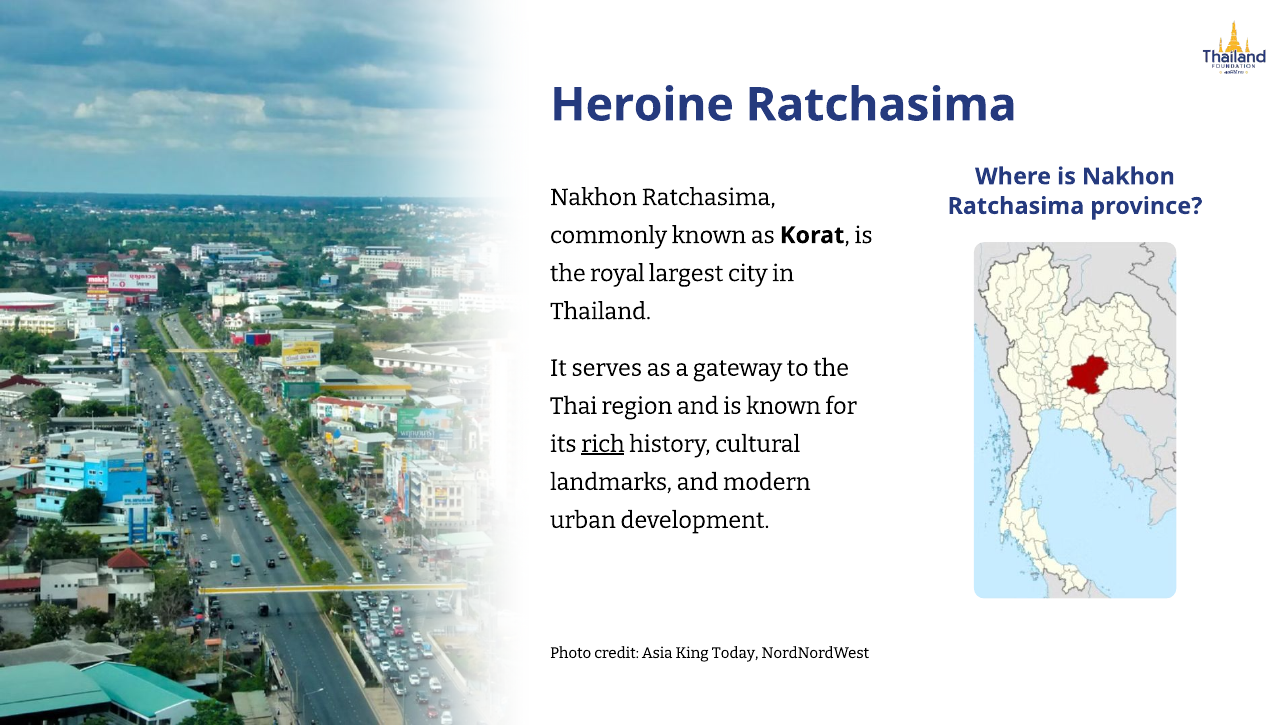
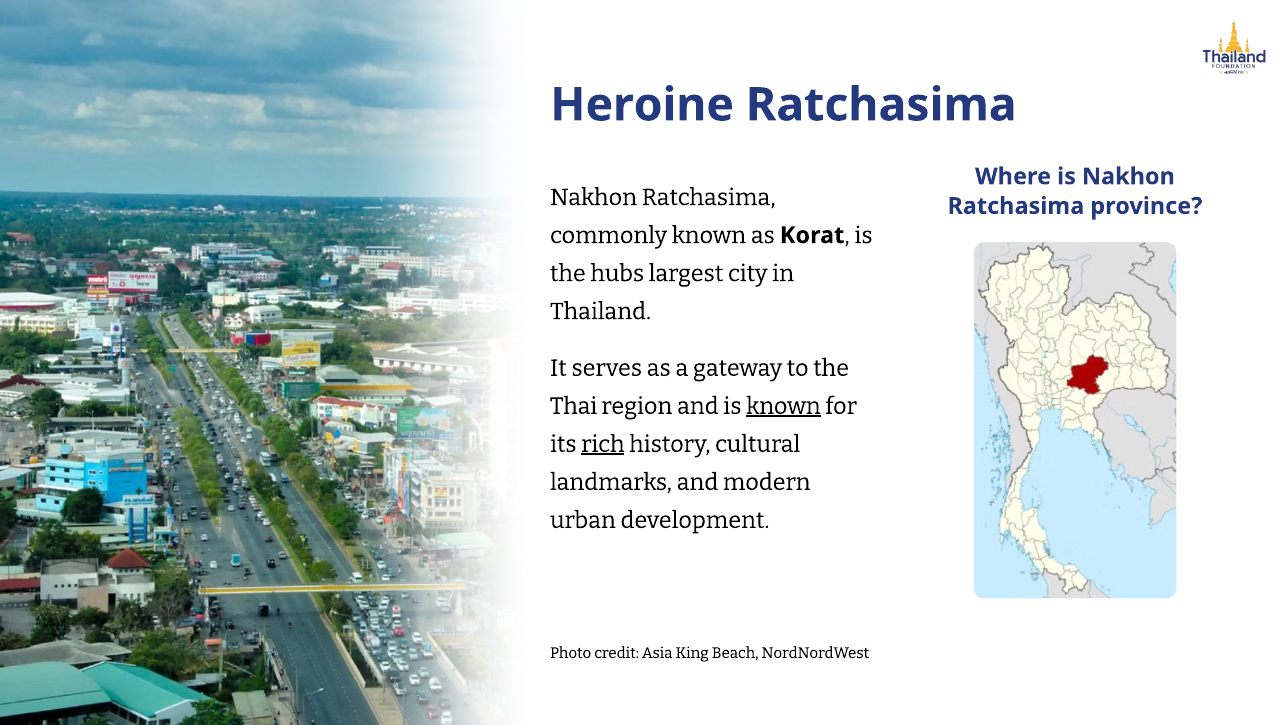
royal: royal -> hubs
known at (783, 406) underline: none -> present
Today: Today -> Beach
